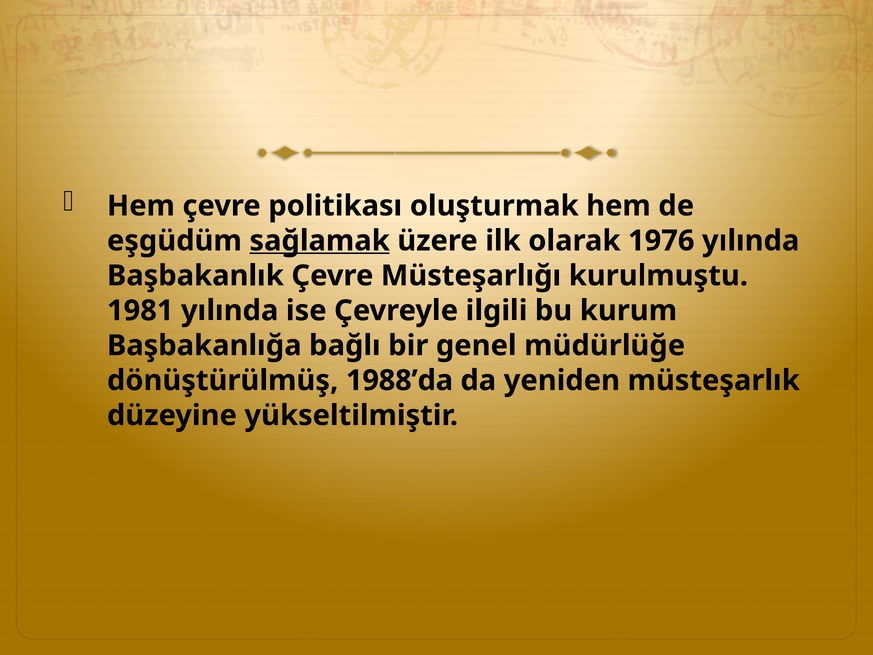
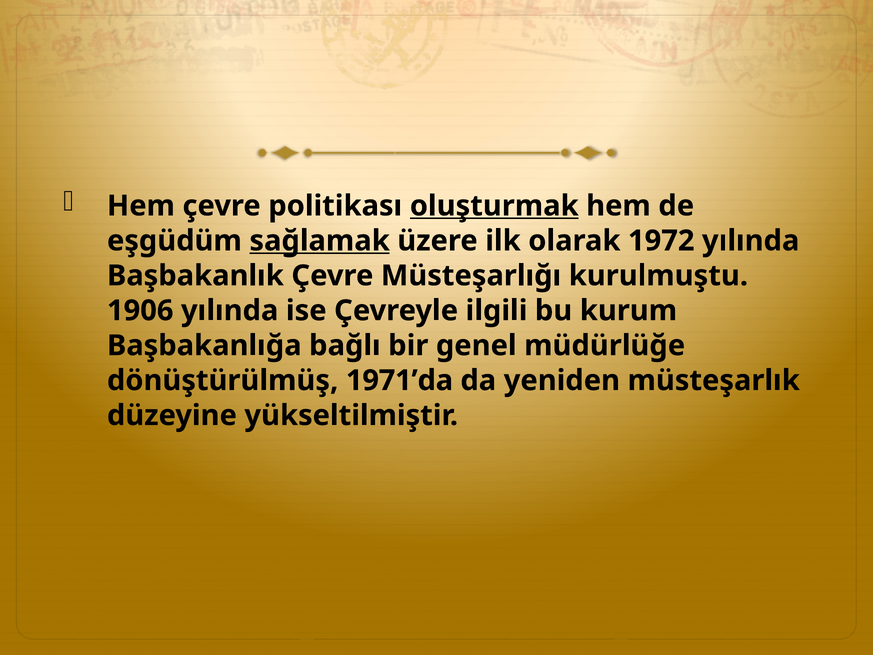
oluşturmak underline: none -> present
1976: 1976 -> 1972
1981: 1981 -> 1906
1988’da: 1988’da -> 1971’da
